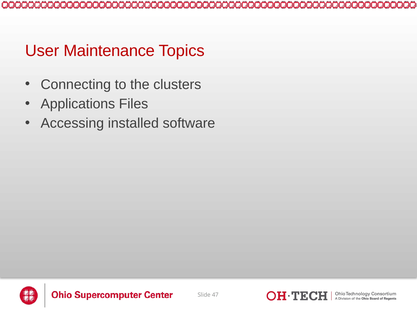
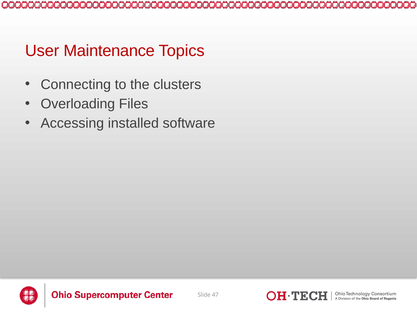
Applications: Applications -> Overloading
